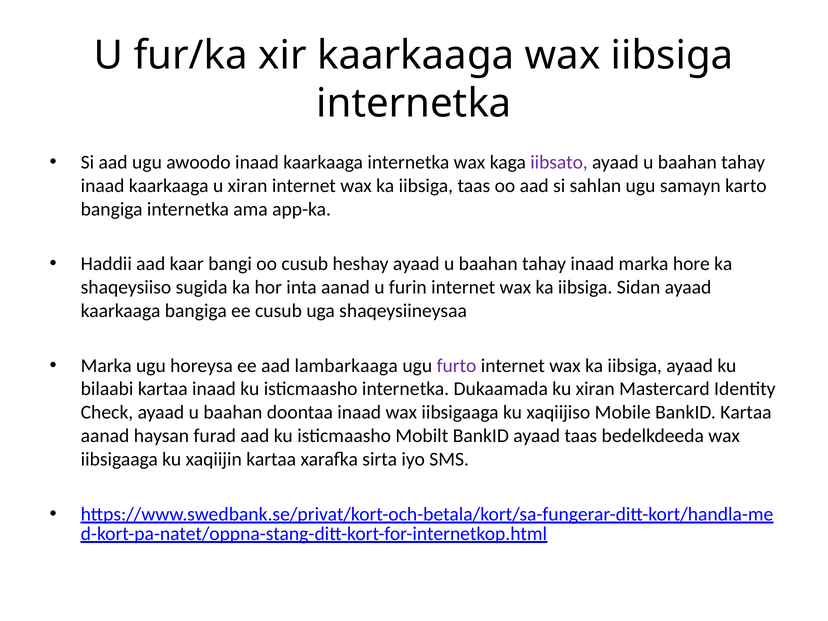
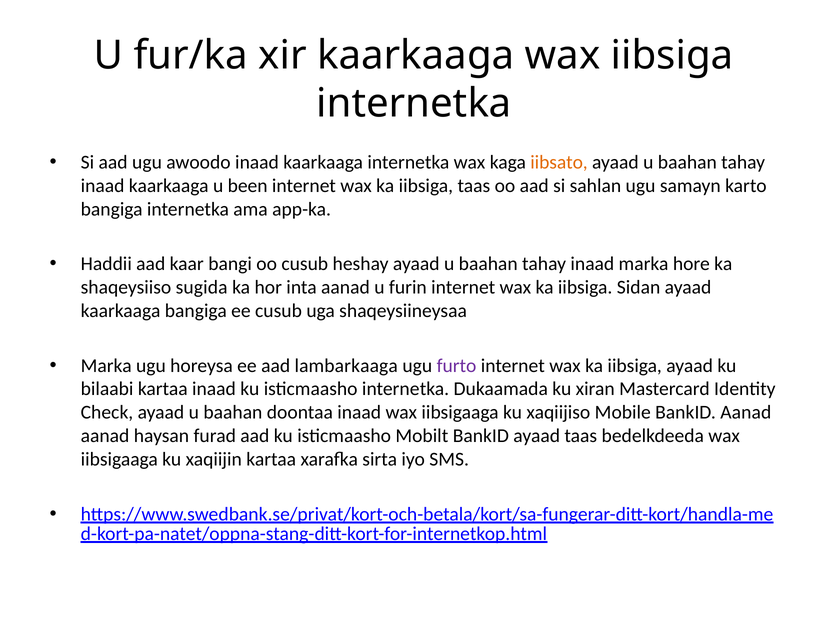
iibsato colour: purple -> orange
u xiran: xiran -> been
BankID Kartaa: Kartaa -> Aanad
